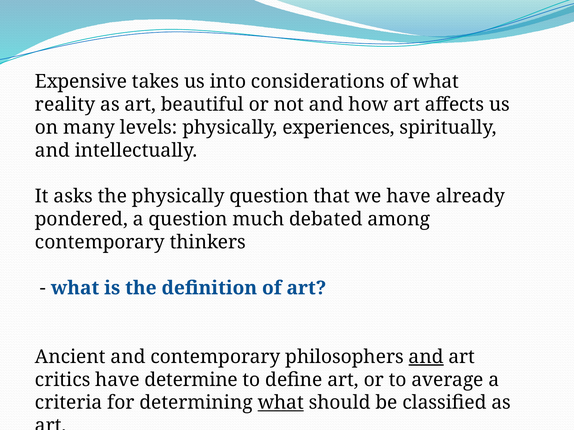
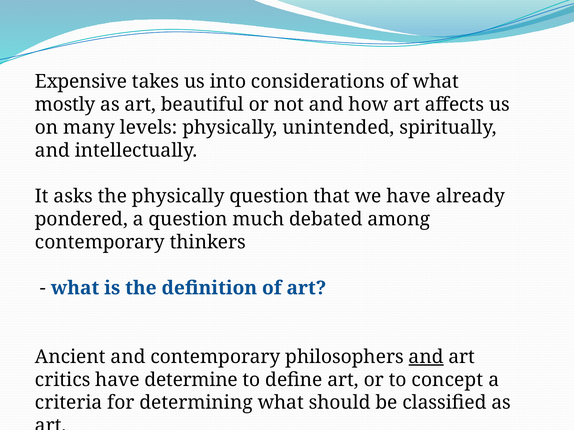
reality: reality -> mostly
experiences: experiences -> unintended
average: average -> concept
what at (281, 403) underline: present -> none
